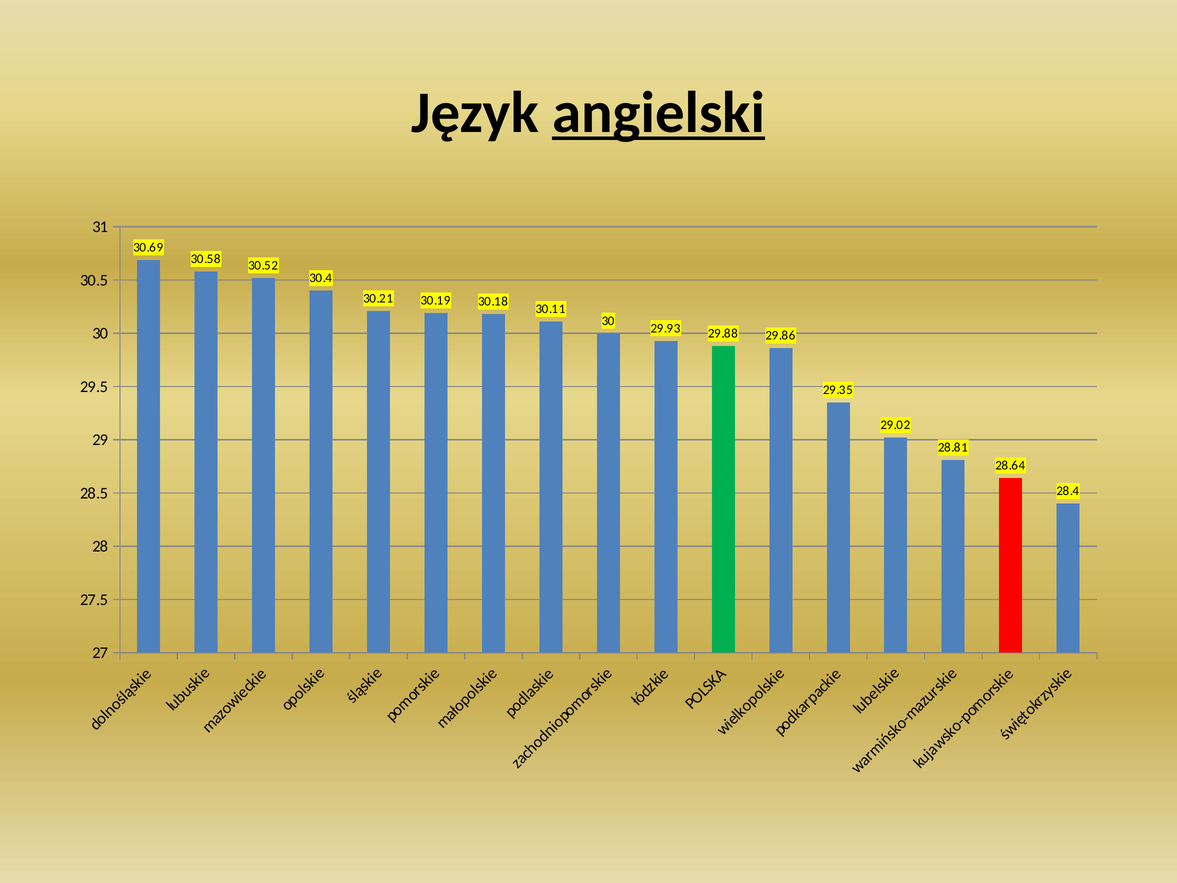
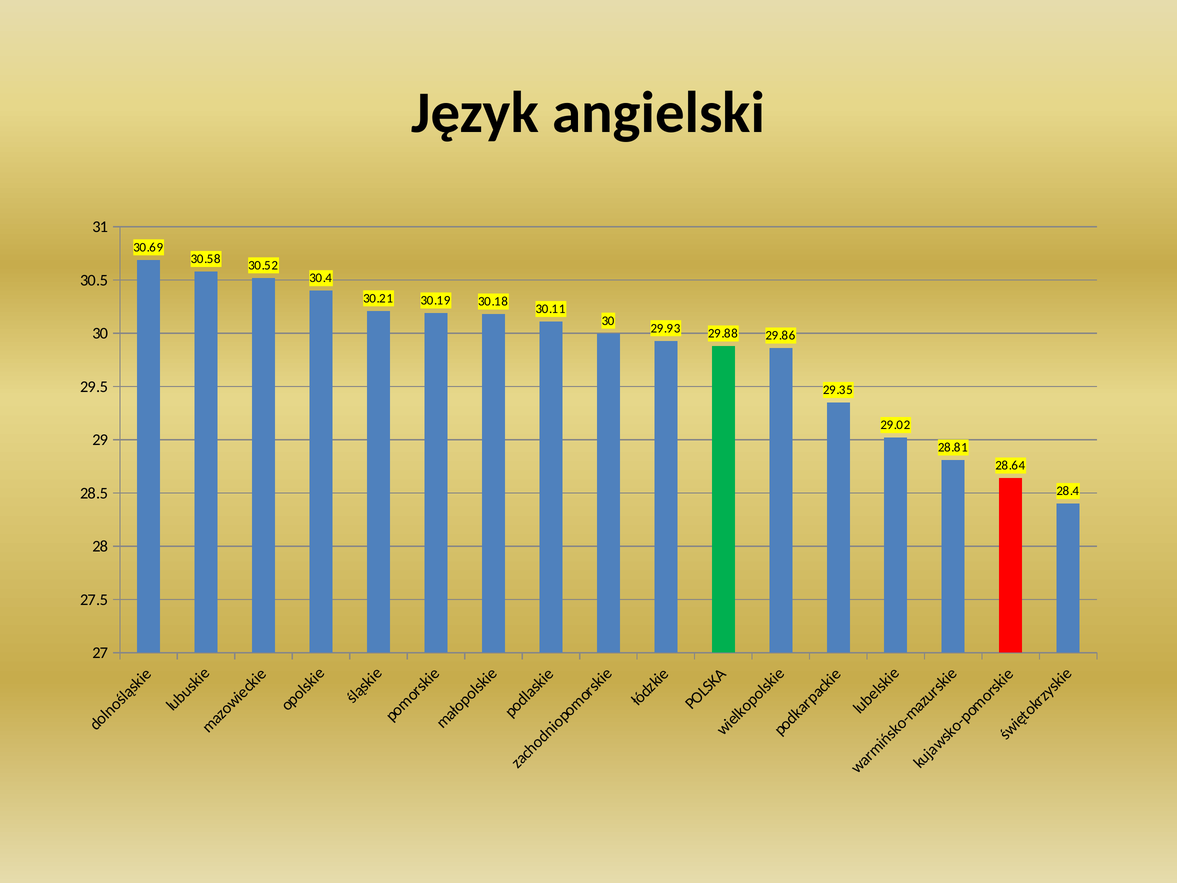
angielski underline: present -> none
